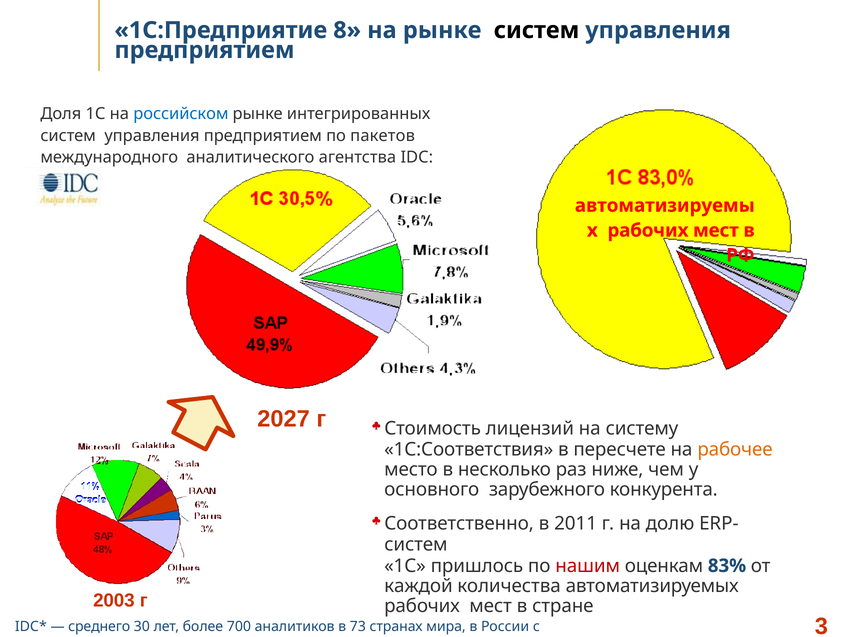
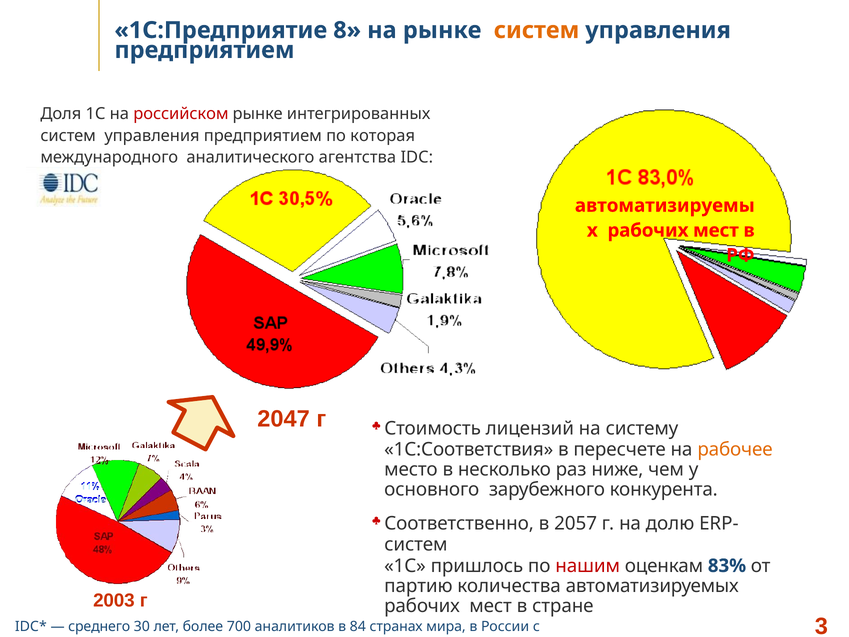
систем at (536, 30) colour: black -> orange
российском colour: blue -> red
пакетов: пакетов -> которая
2027: 2027 -> 2047
2011: 2011 -> 2057
каждой: каждой -> партию
73: 73 -> 84
